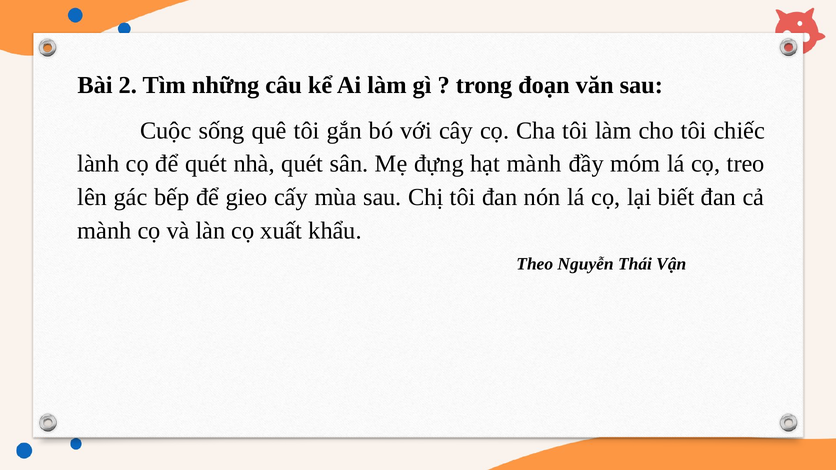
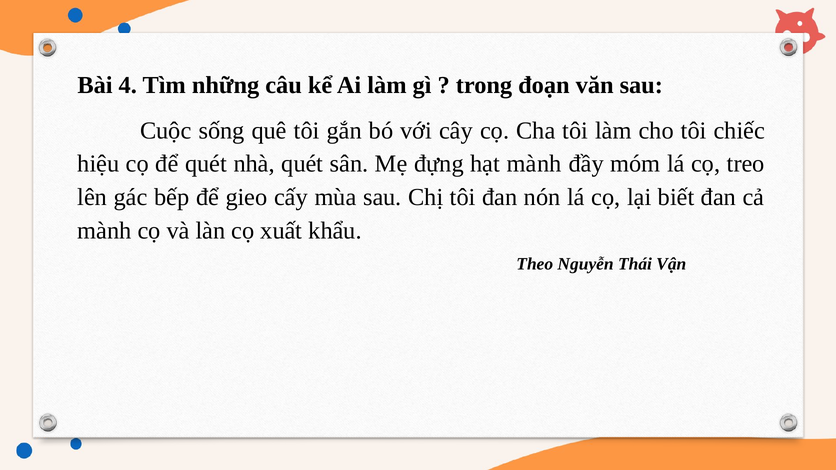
2: 2 -> 4
lành: lành -> hiệu
